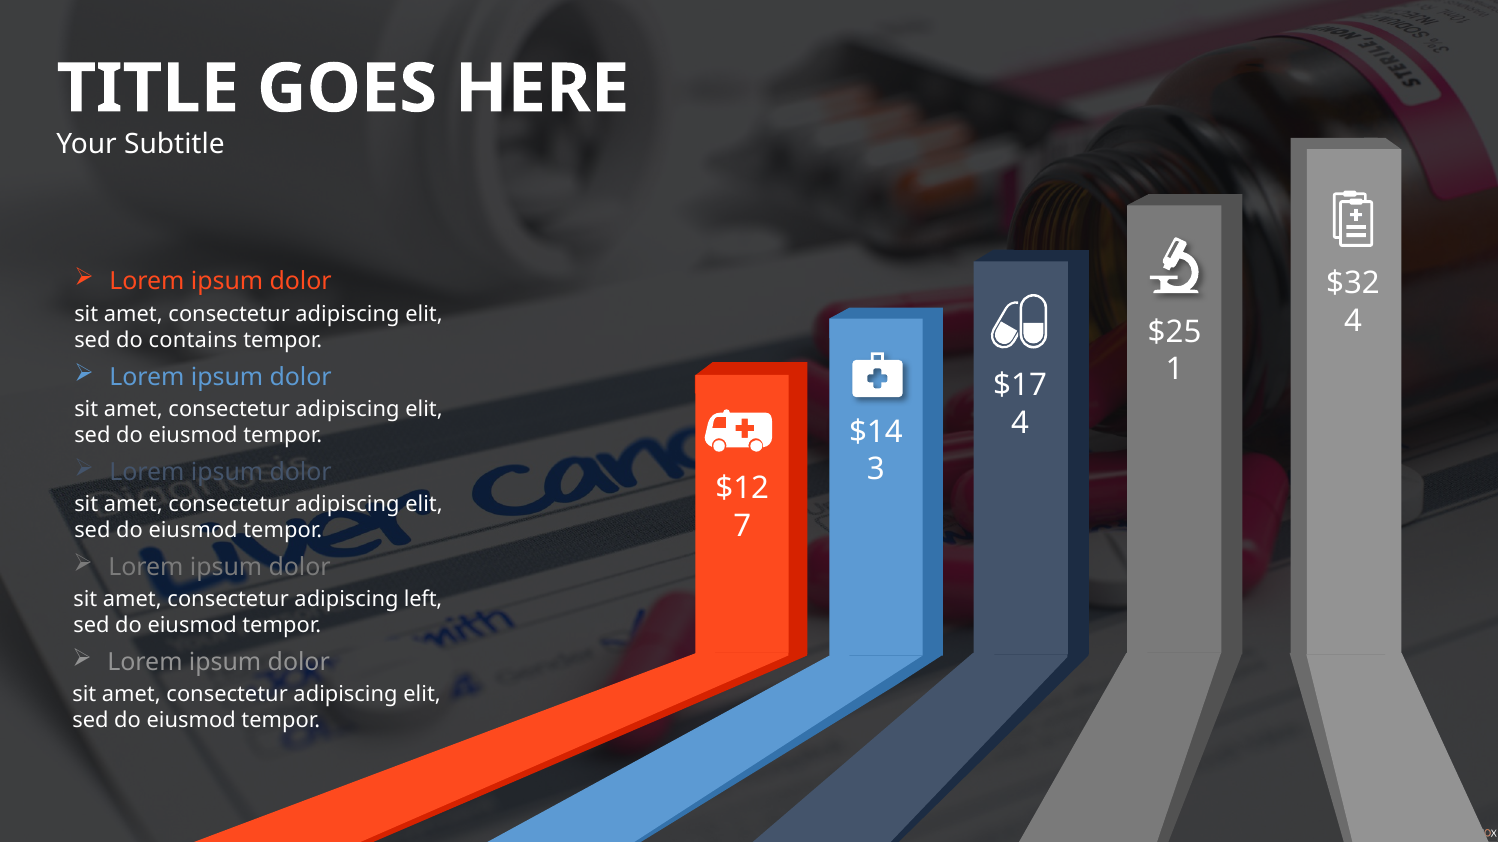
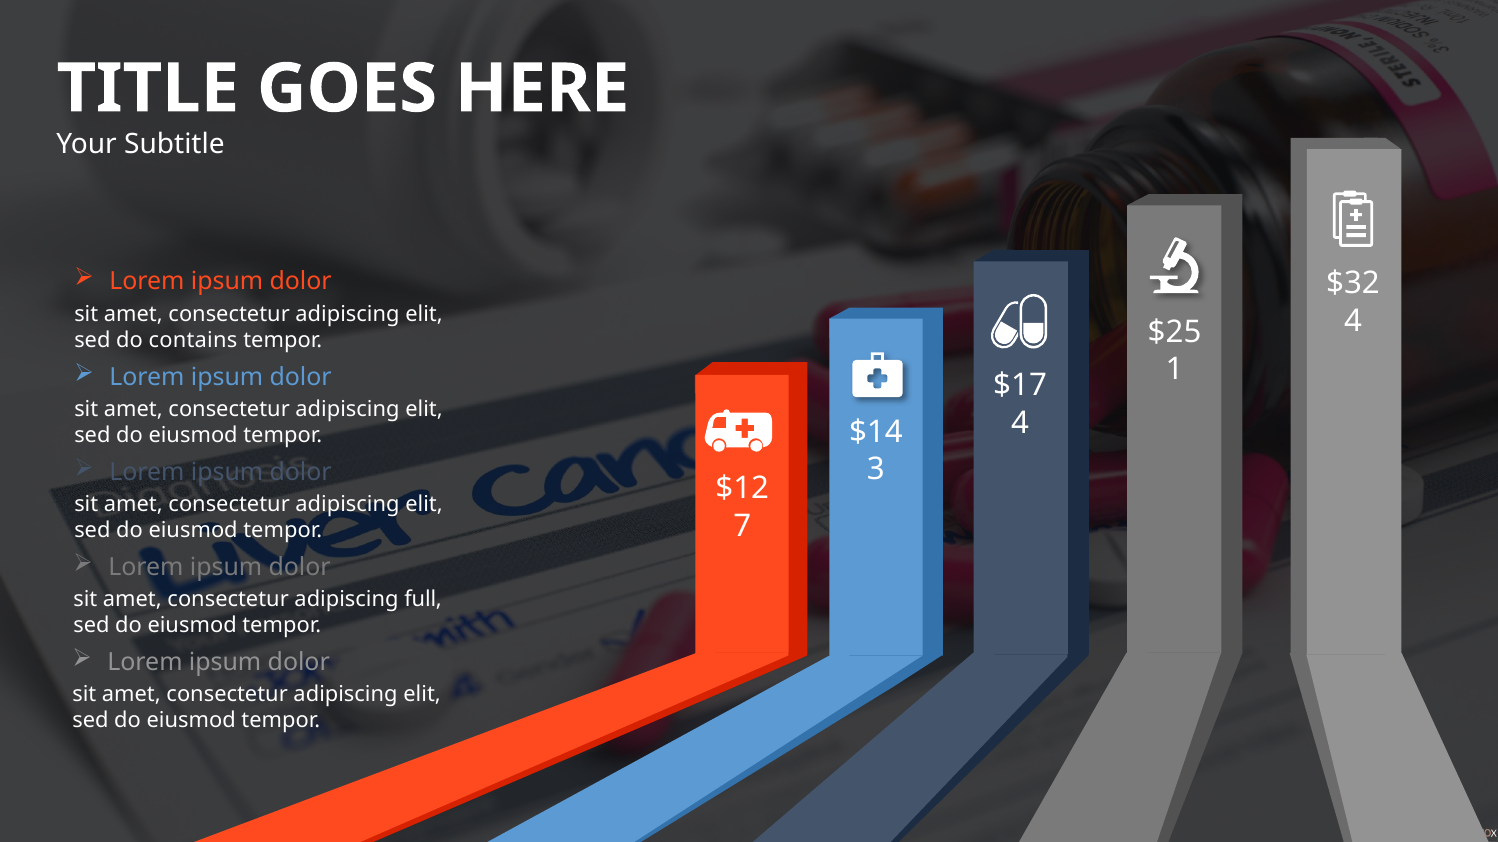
left: left -> full
